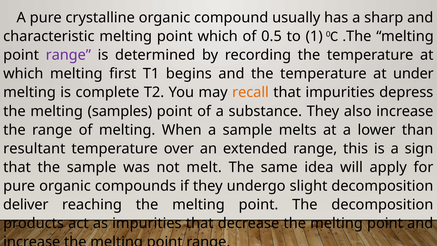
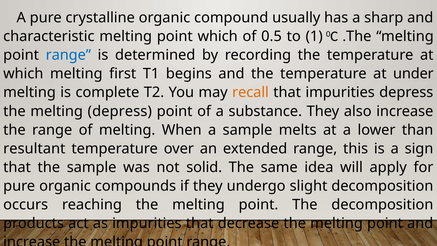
range at (68, 55) colour: purple -> blue
melting samples: samples -> depress
melt: melt -> solid
deliver: deliver -> occurs
